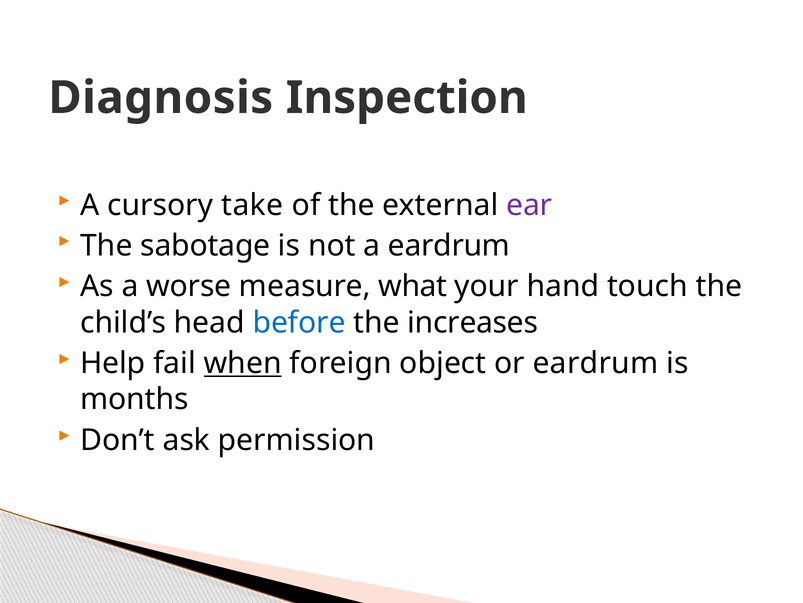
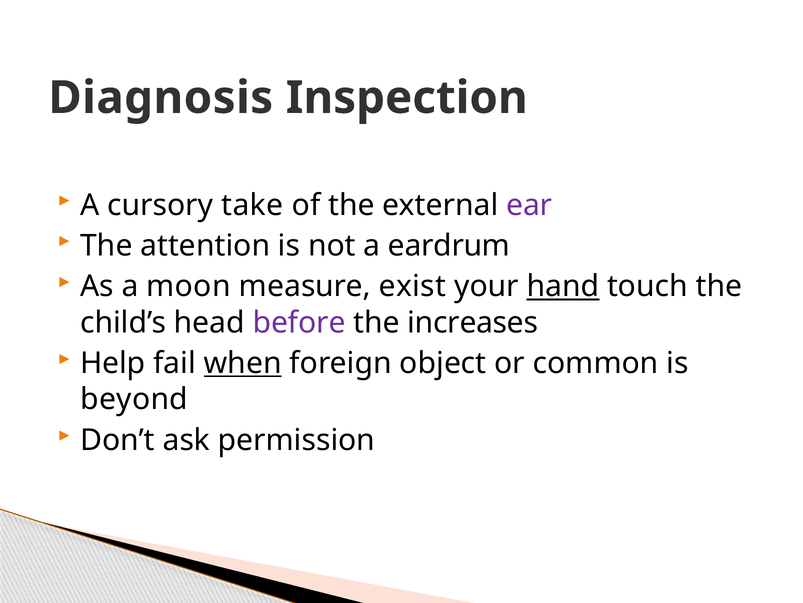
sabotage: sabotage -> attention
worse: worse -> moon
what: what -> exist
hand underline: none -> present
before colour: blue -> purple
or eardrum: eardrum -> common
months: months -> beyond
